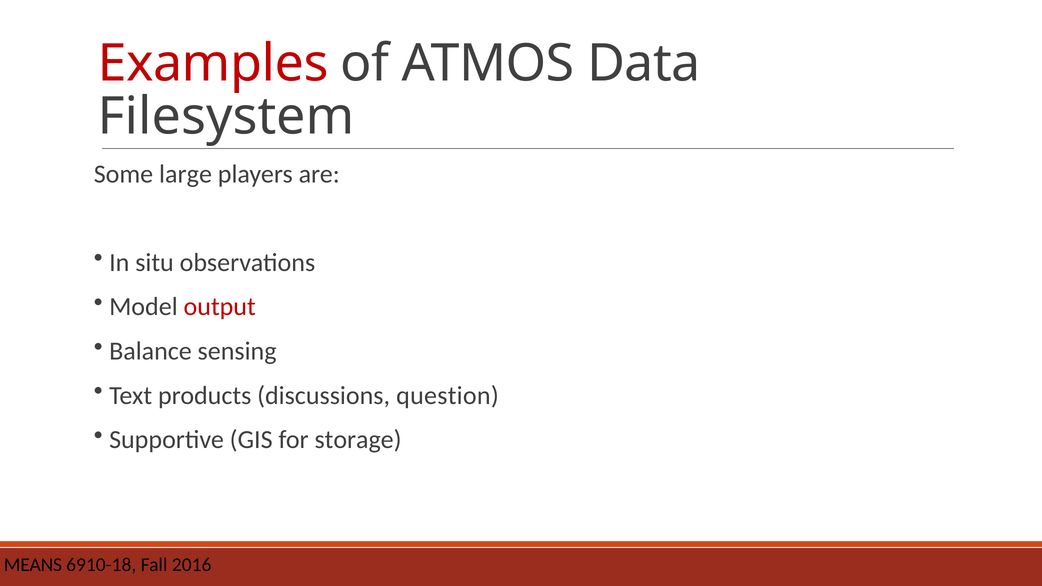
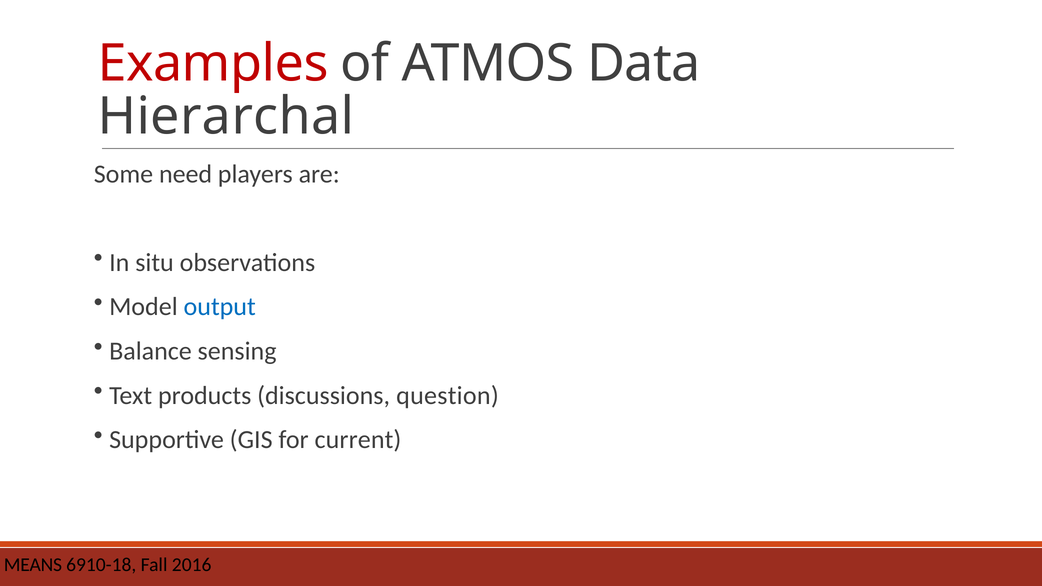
Filesystem: Filesystem -> Hierarchal
large: large -> need
output colour: red -> blue
storage: storage -> current
